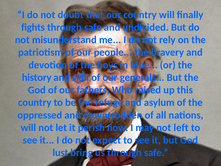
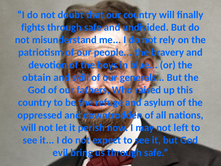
history: history -> obtain
lust: lust -> evil
